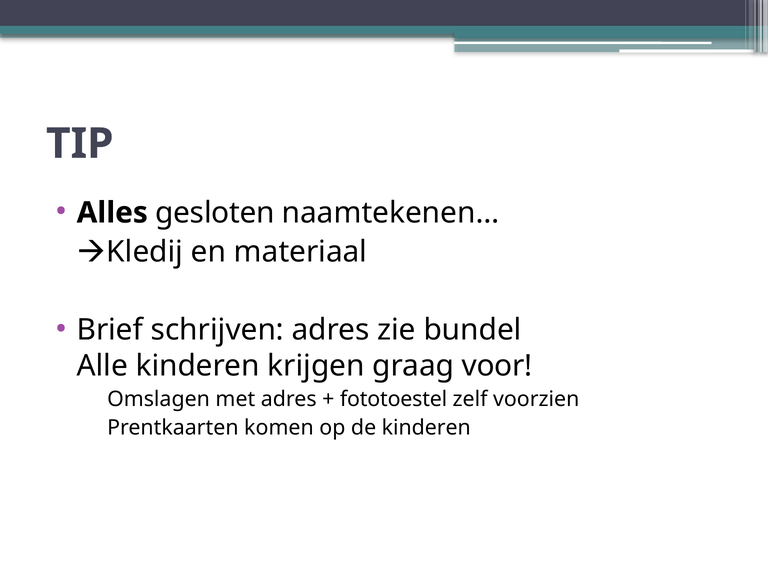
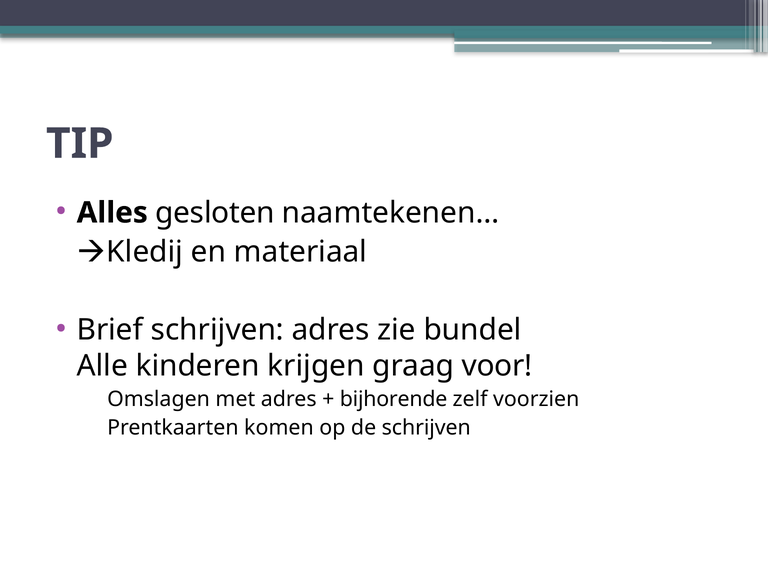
fototoestel: fototoestel -> bijhorende
de kinderen: kinderen -> schrijven
